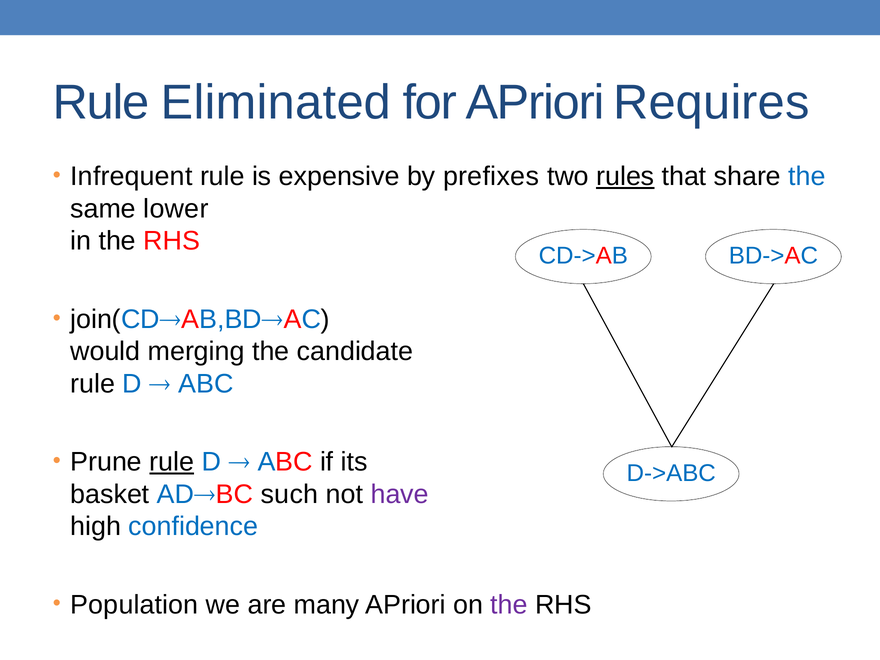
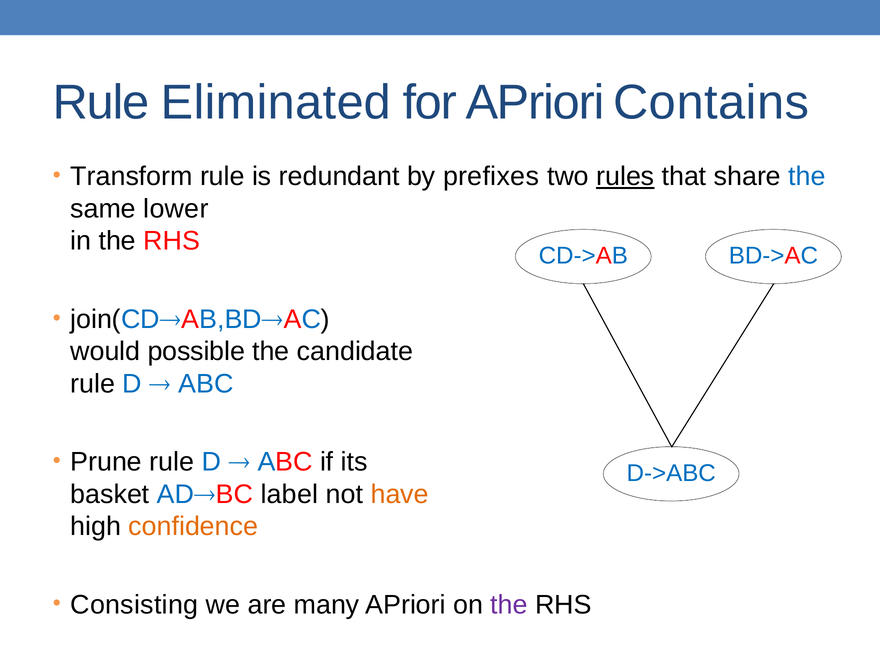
Requires: Requires -> Contains
Infrequent: Infrequent -> Transform
expensive: expensive -> redundant
merging: merging -> possible
rule at (172, 462) underline: present -> none
such: such -> label
have colour: purple -> orange
confidence colour: blue -> orange
Population: Population -> Consisting
